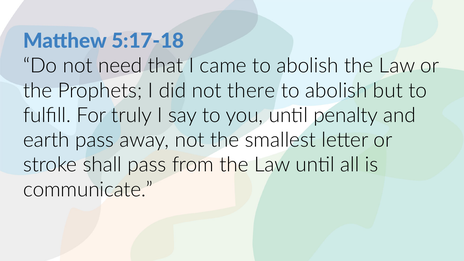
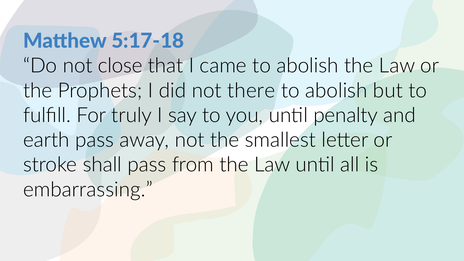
need: need -> close
communicate: communicate -> embarrassing
